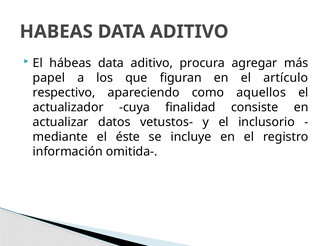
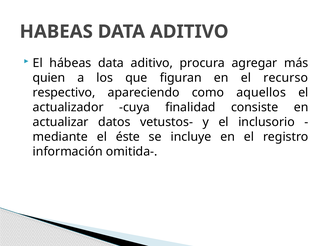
papel: papel -> quien
artículo: artículo -> recurso
